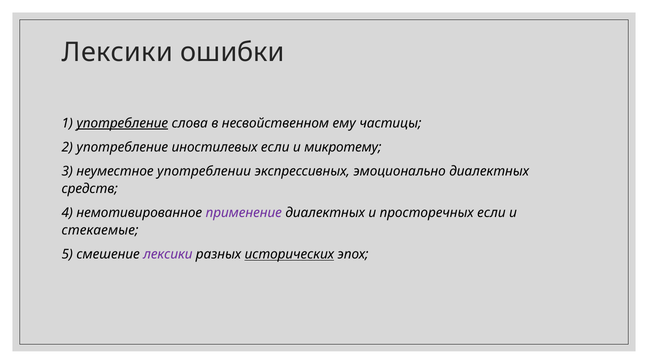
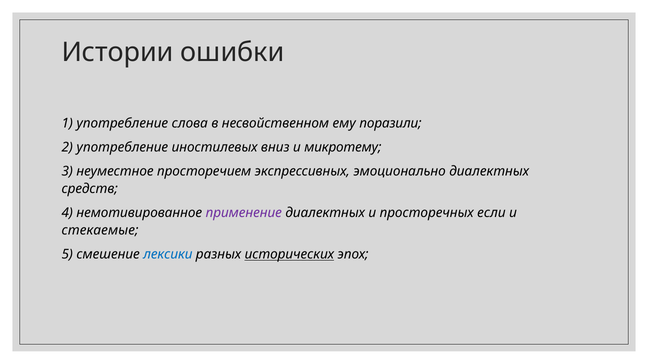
Лексики at (117, 53): Лексики -> Истории
употребление at (122, 124) underline: present -> none
частицы: частицы -> поразили
иностилевых если: если -> вниз
употреблении: употреблении -> просторечием
лексики at (168, 255) colour: purple -> blue
